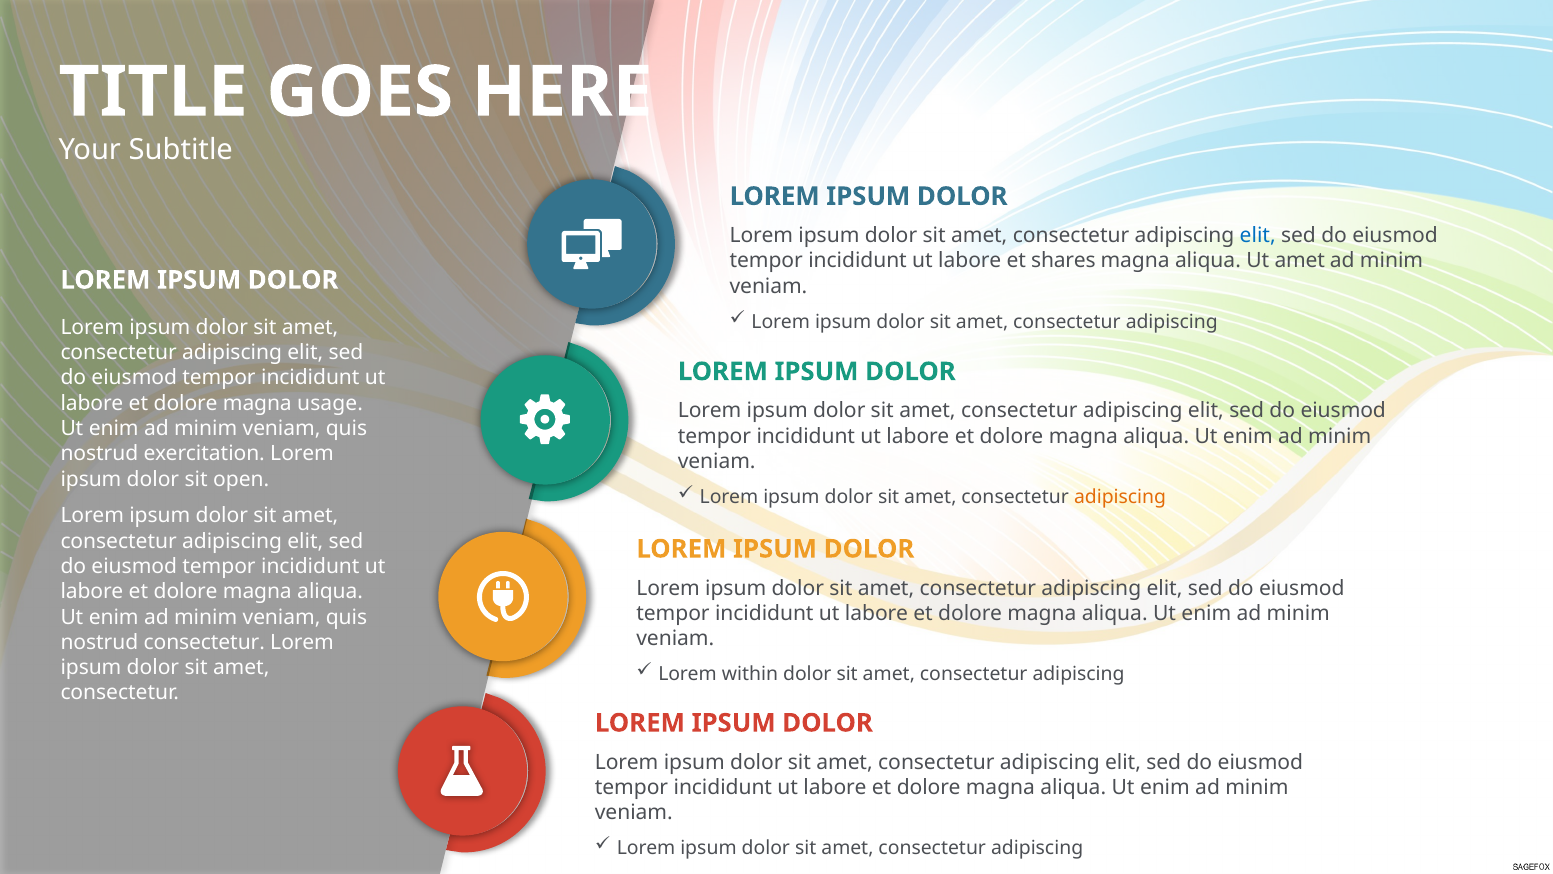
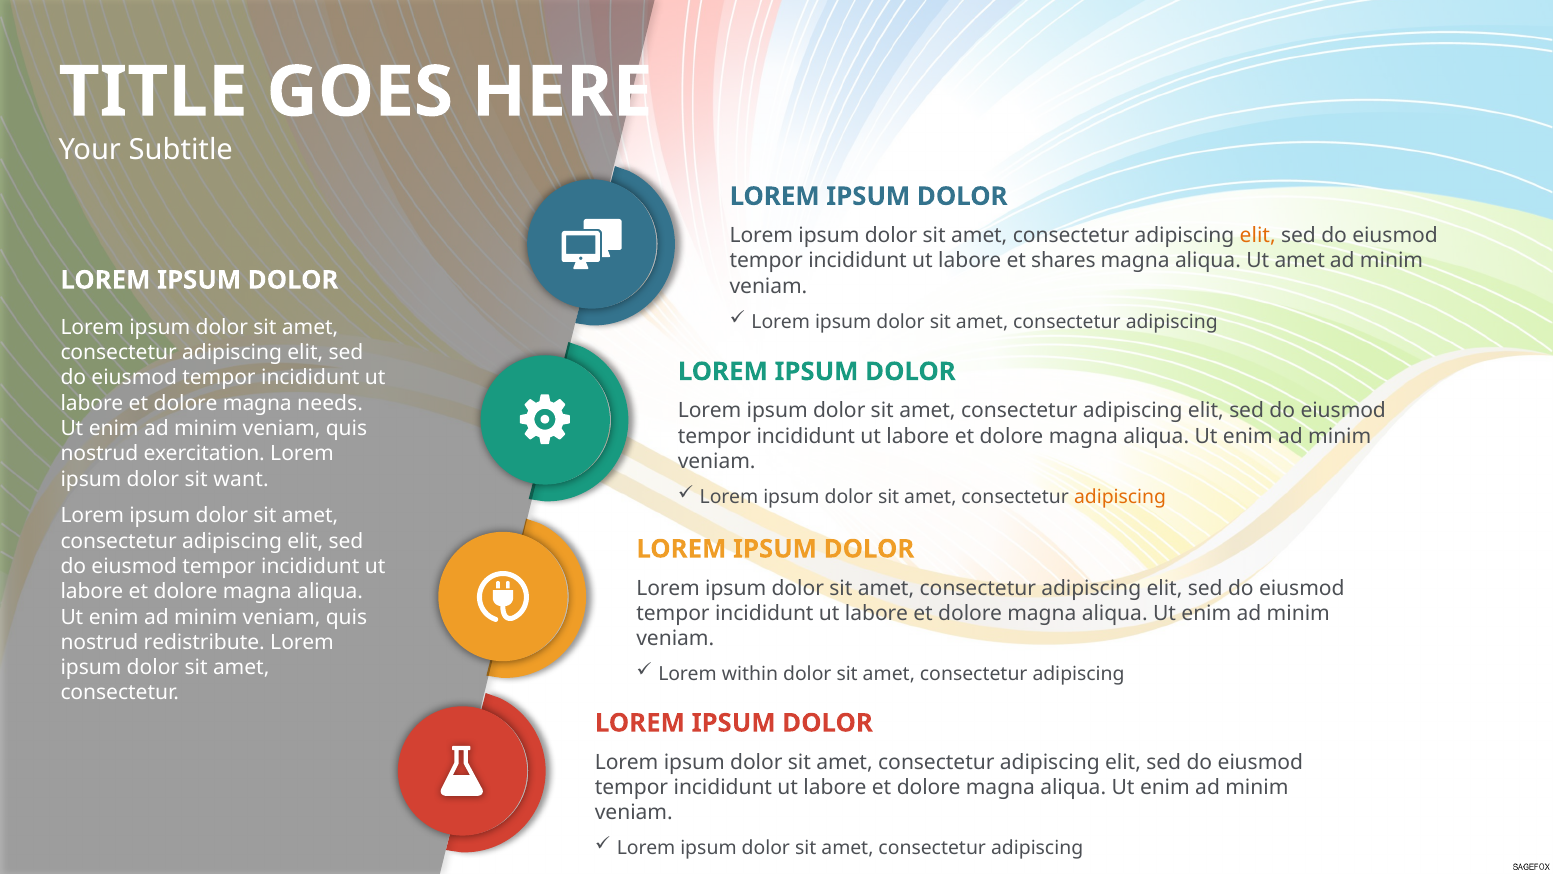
elit at (1258, 235) colour: blue -> orange
usage: usage -> needs
open: open -> want
nostrud consectetur: consectetur -> redistribute
